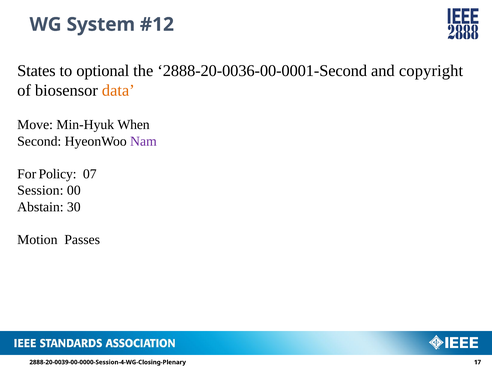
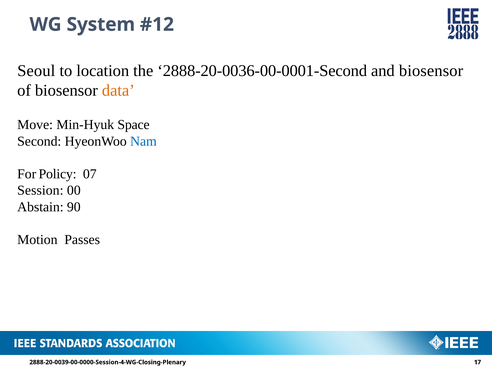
States: States -> Seoul
optional: optional -> location
and copyright: copyright -> biosensor
When: When -> Space
Nam colour: purple -> blue
30: 30 -> 90
